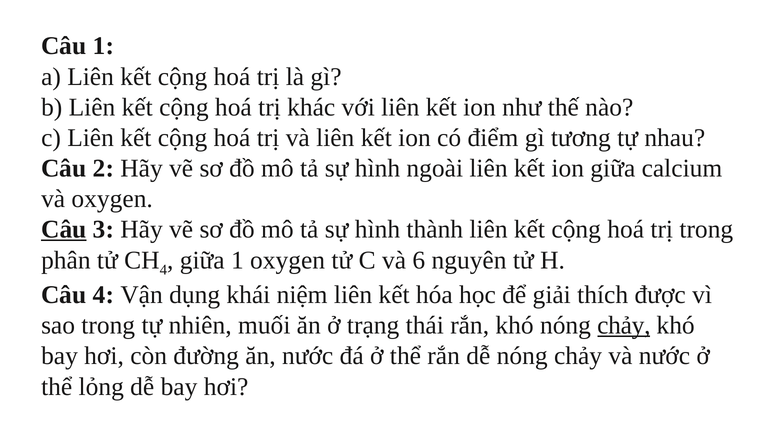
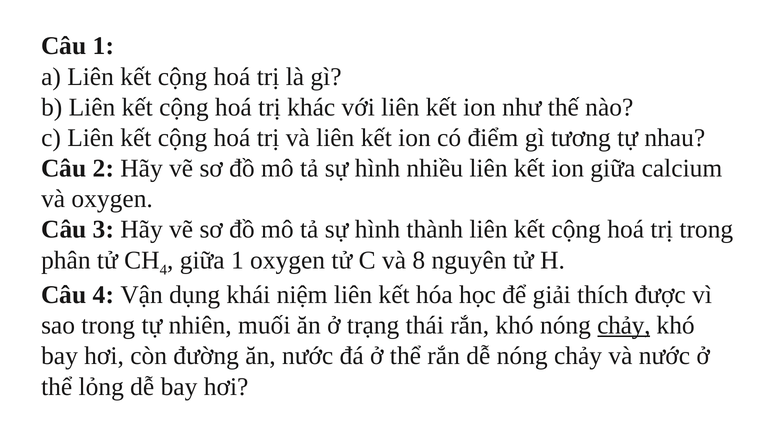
ngoài: ngoài -> nhiều
Câu at (64, 229) underline: present -> none
6: 6 -> 8
